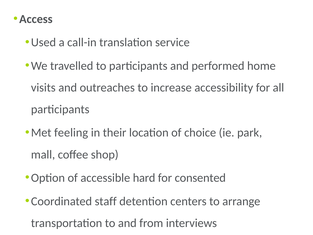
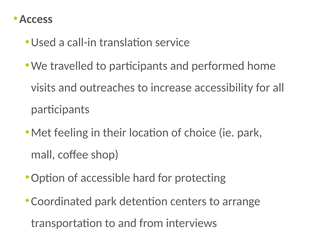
consented: consented -> protecting
Coordinated staff: staff -> park
